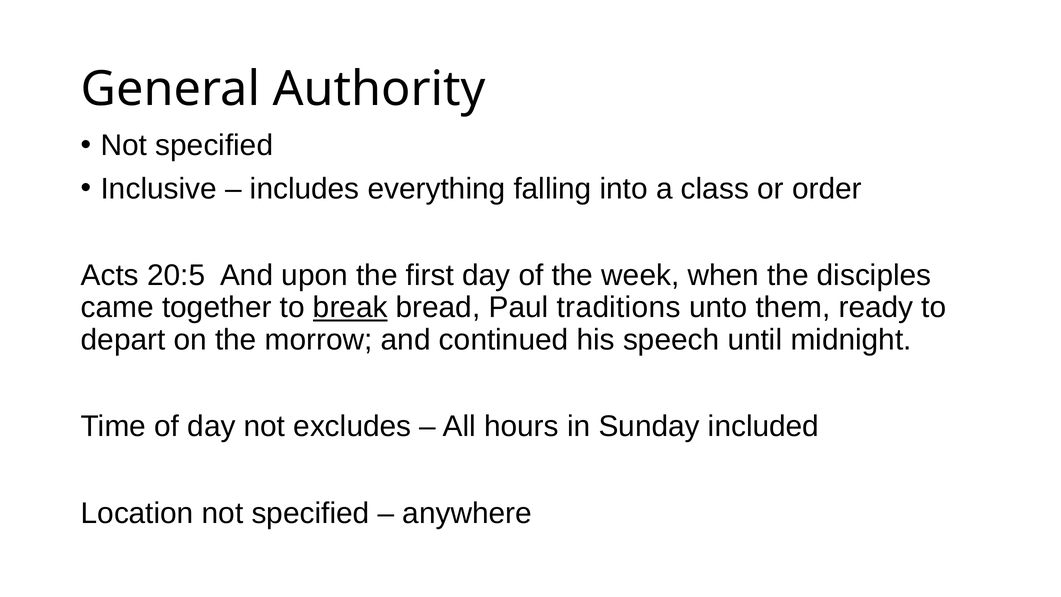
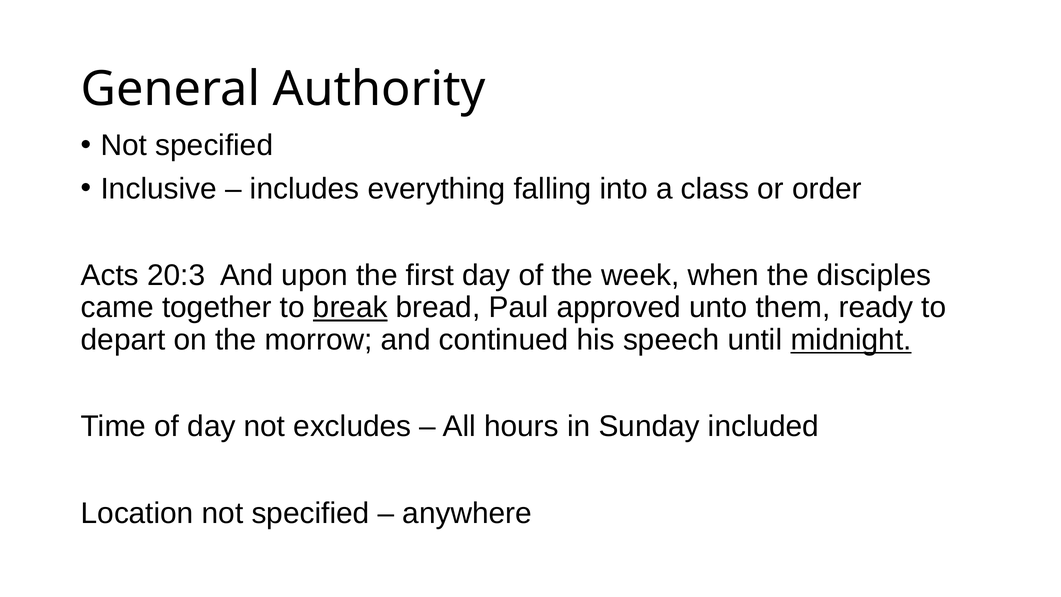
20:5: 20:5 -> 20:3
traditions: traditions -> approved
midnight underline: none -> present
